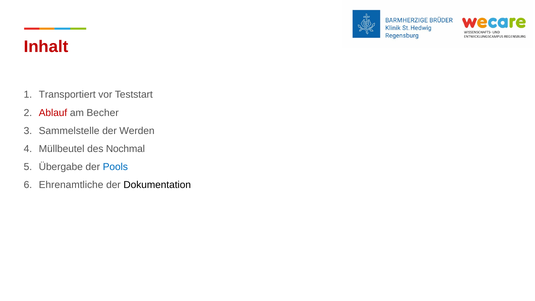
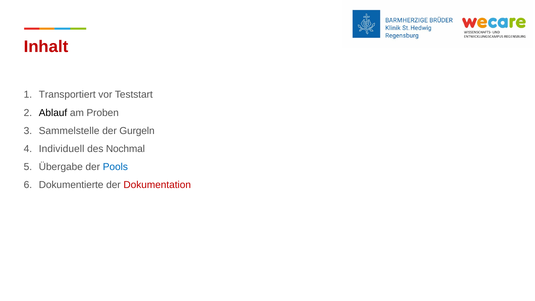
Ablauf colour: red -> black
Becher: Becher -> Proben
Werden: Werden -> Gurgeln
Müllbeutel: Müllbeutel -> Individuell
Ehrenamtliche: Ehrenamtliche -> Dokumentierte
Dokumentation colour: black -> red
